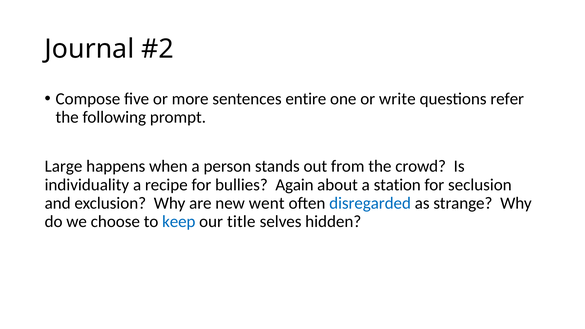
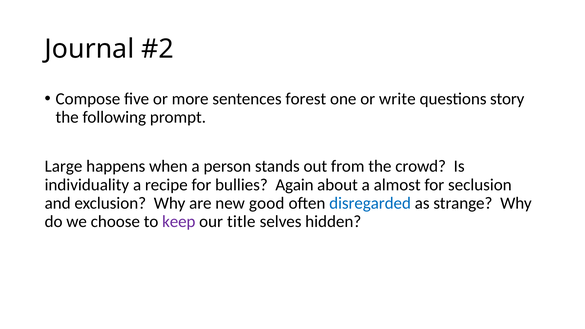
entire: entire -> forest
refer: refer -> story
station: station -> almost
went: went -> good
keep colour: blue -> purple
